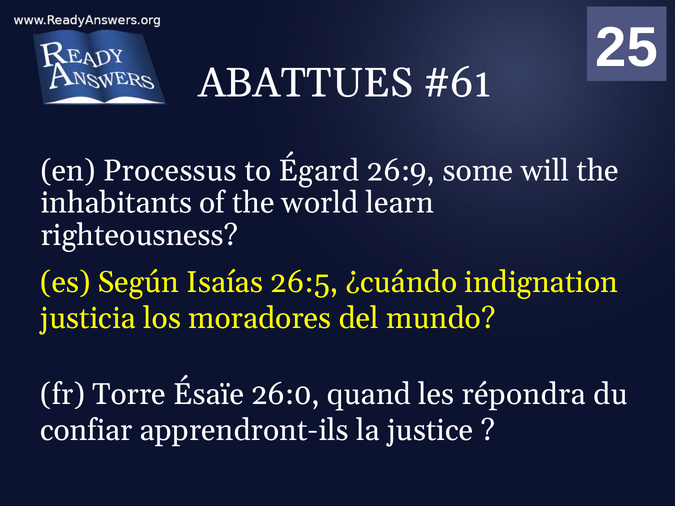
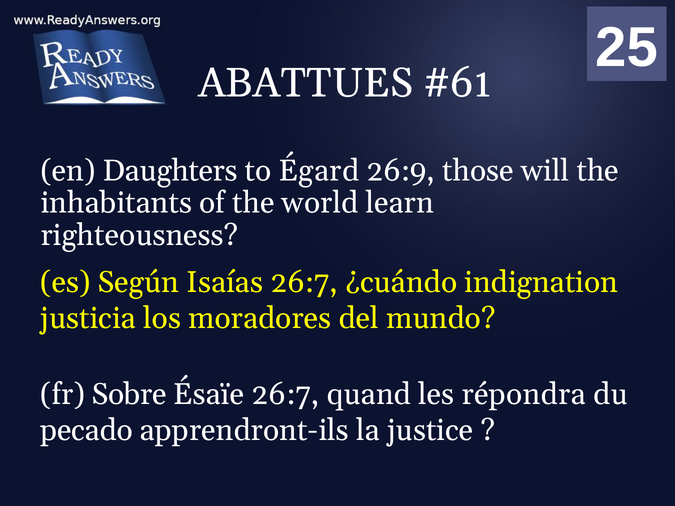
Processus: Processus -> Daughters
some: some -> those
Isaías 26:5: 26:5 -> 26:7
Torre: Torre -> Sobre
Ésaïe 26:0: 26:0 -> 26:7
confiar: confiar -> pecado
